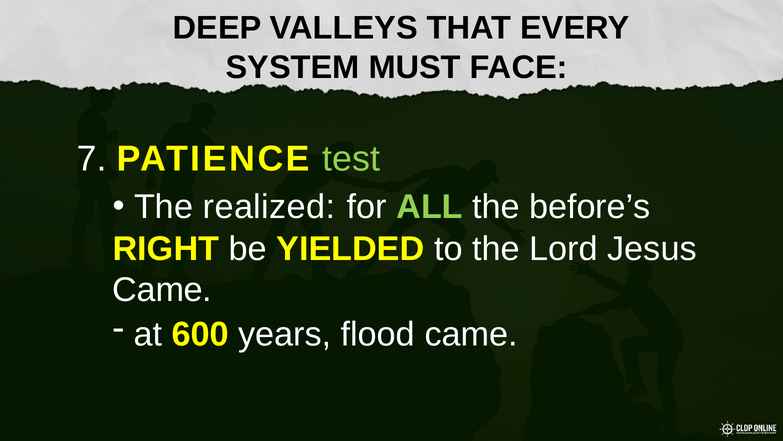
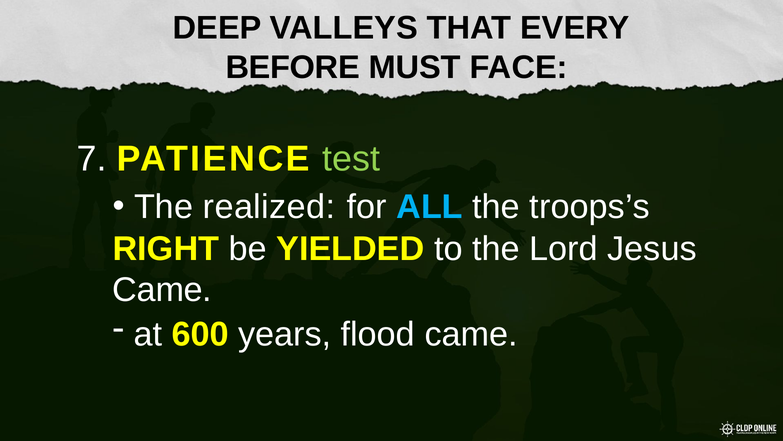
SYSTEM: SYSTEM -> BEFORE
ALL colour: light green -> light blue
before’s: before’s -> troops’s
